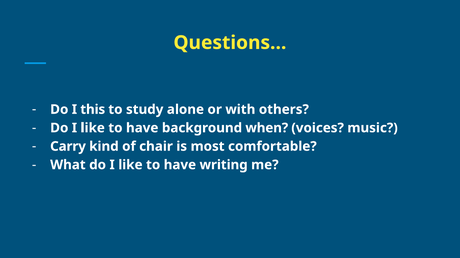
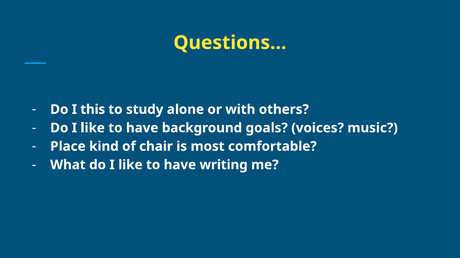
when: when -> goals
Carry: Carry -> Place
